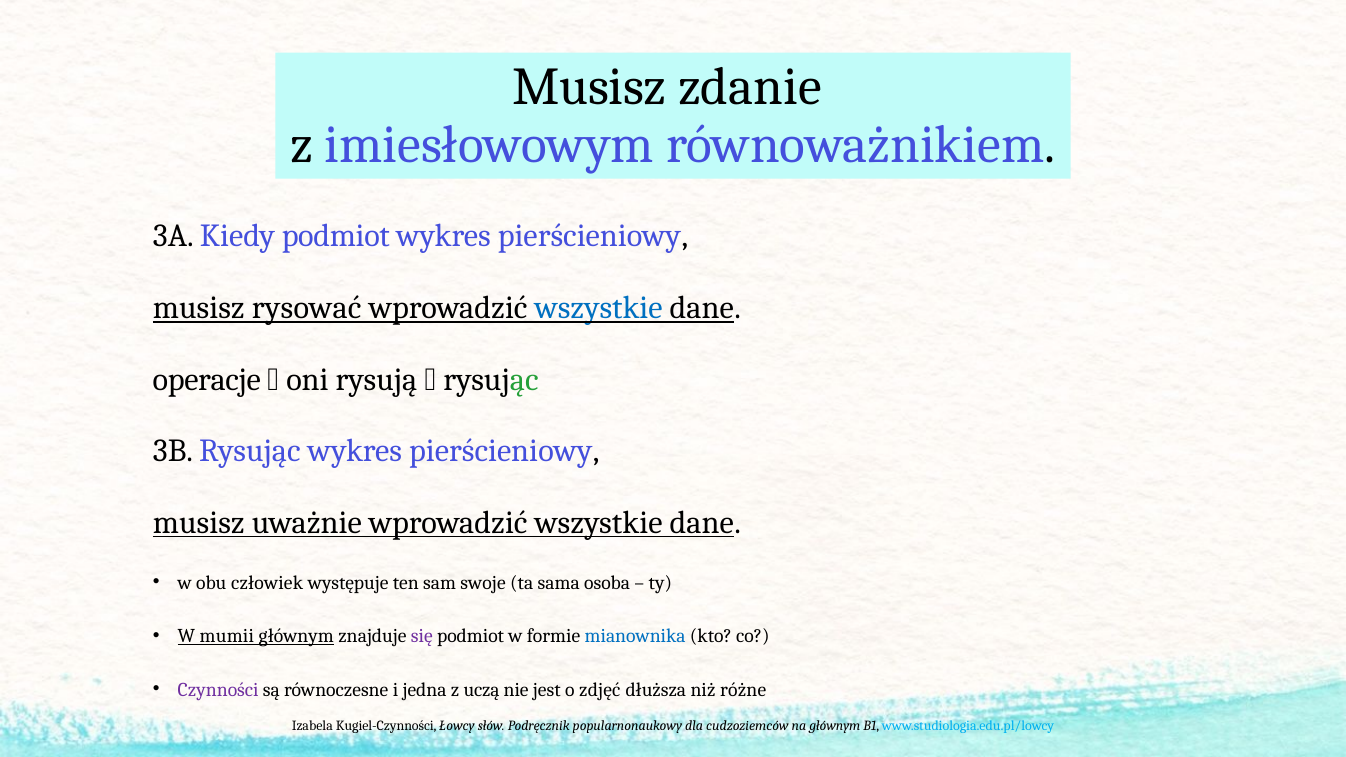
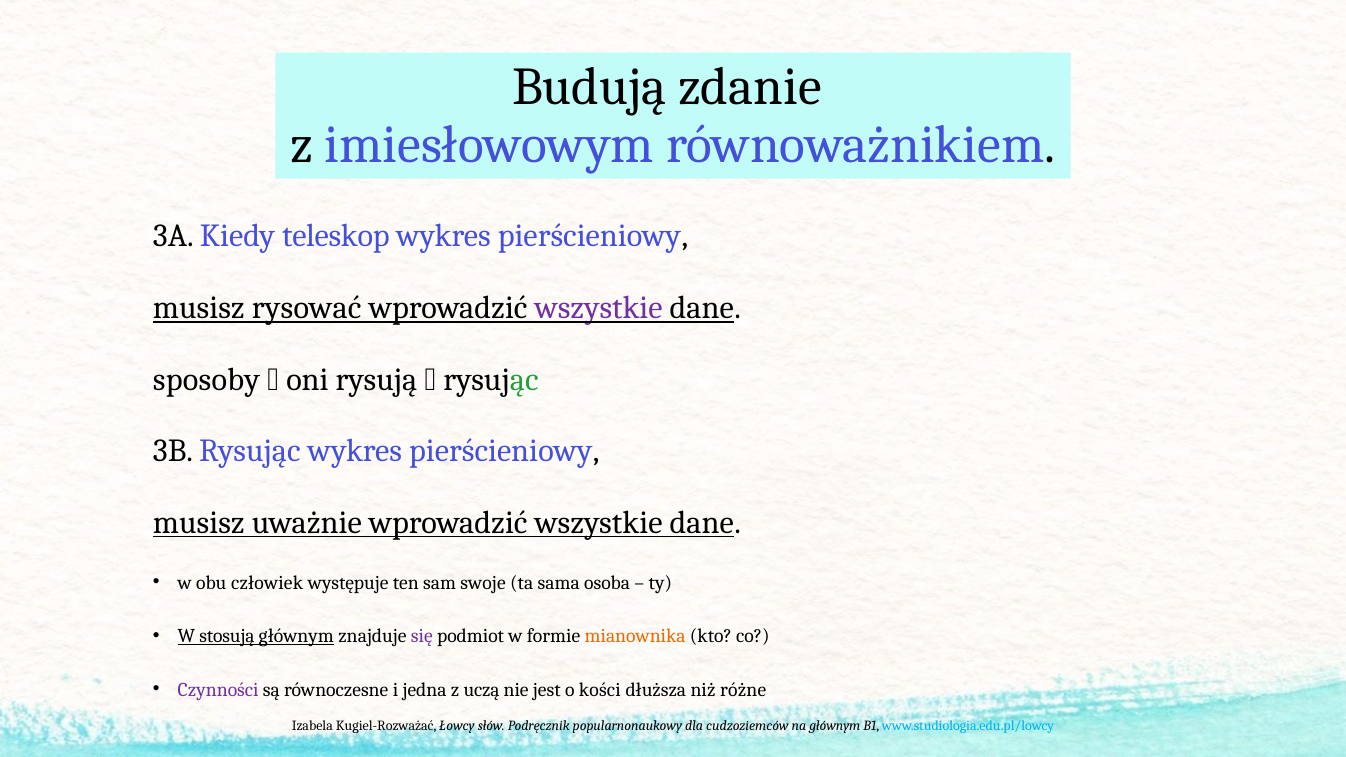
Musisz at (589, 87): Musisz -> Budują
Kiedy podmiot: podmiot -> teleskop
wszystkie at (599, 308) colour: blue -> purple
operacje: operacje -> sposoby
mumii: mumii -> stosują
mianownika colour: blue -> orange
zdjęć: zdjęć -> kości
Kugiel-Czynności: Kugiel-Czynności -> Kugiel-Rozważać
